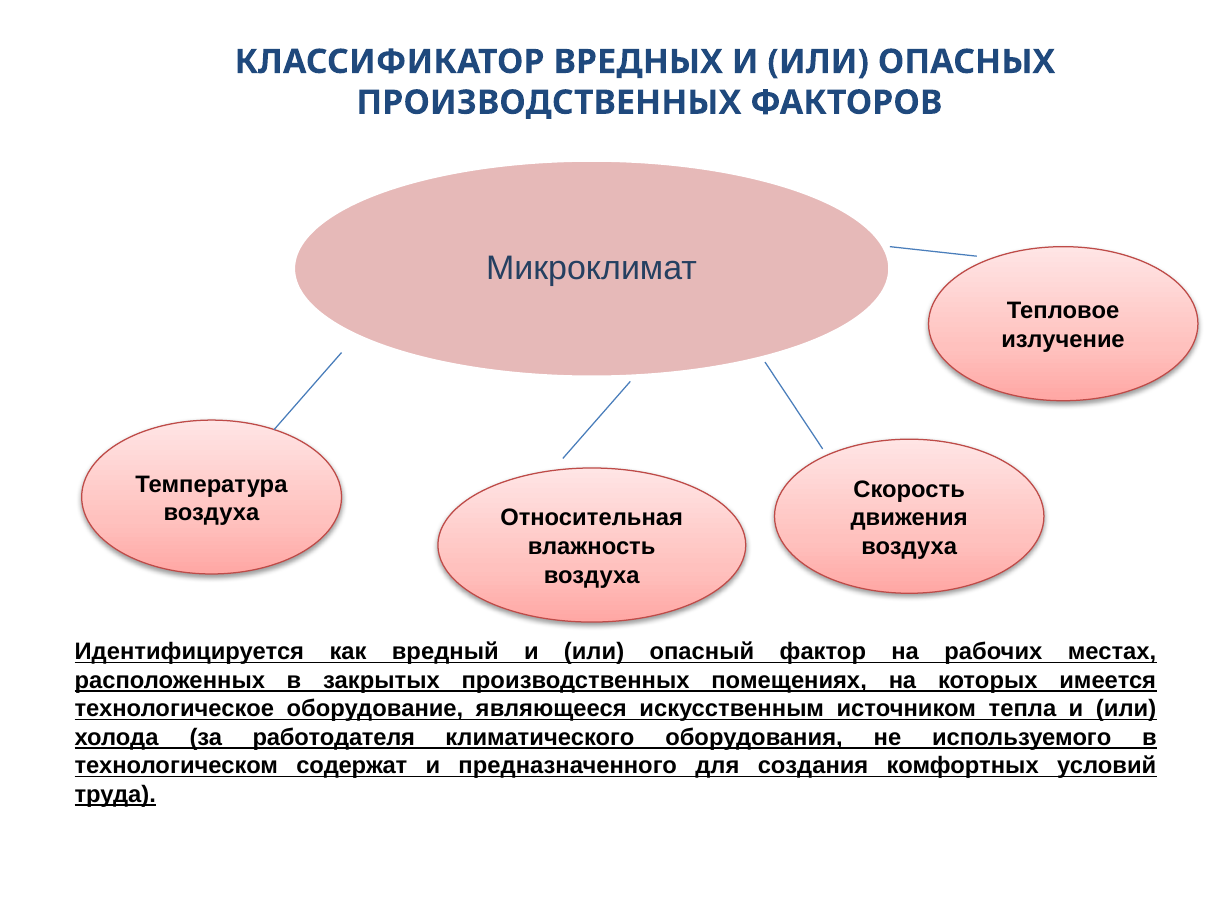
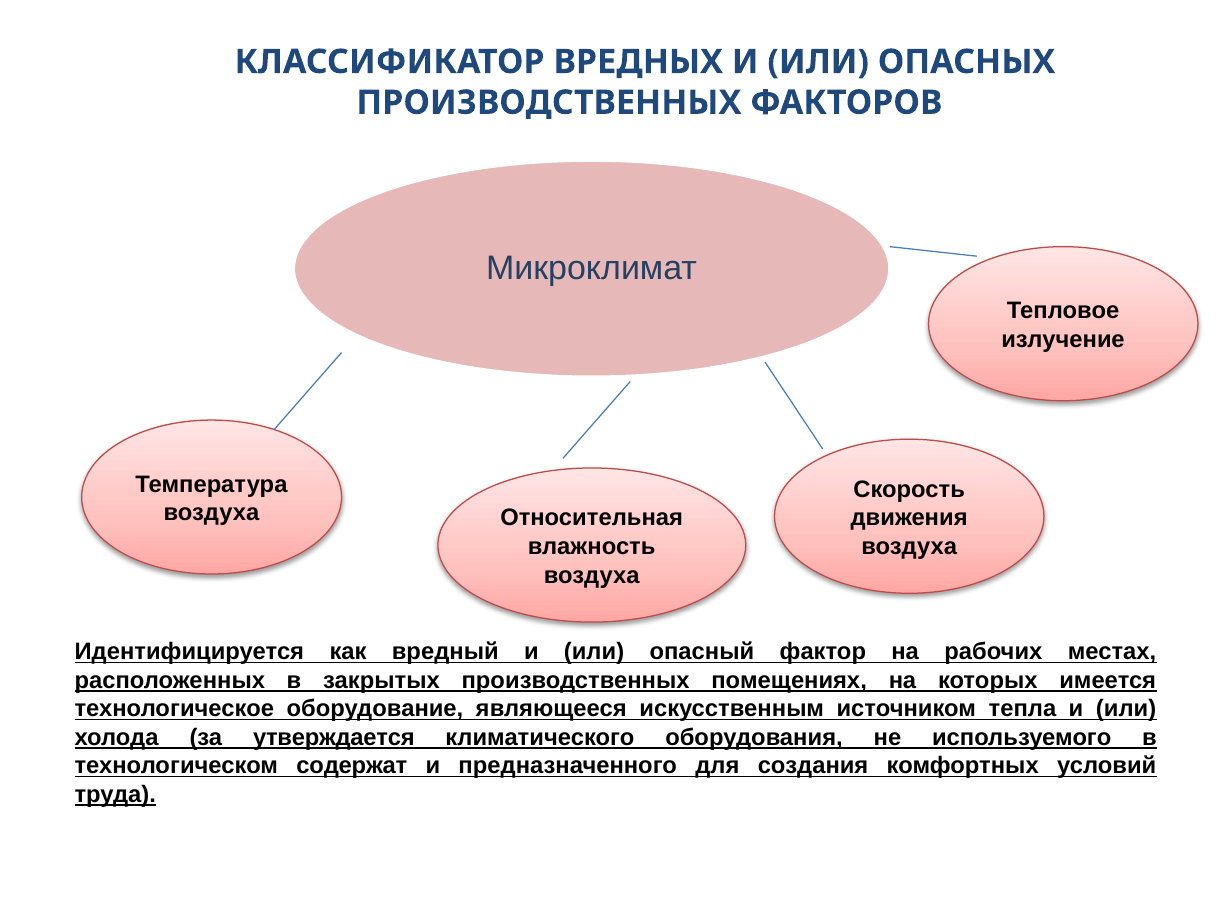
работодателя: работодателя -> утверждается
